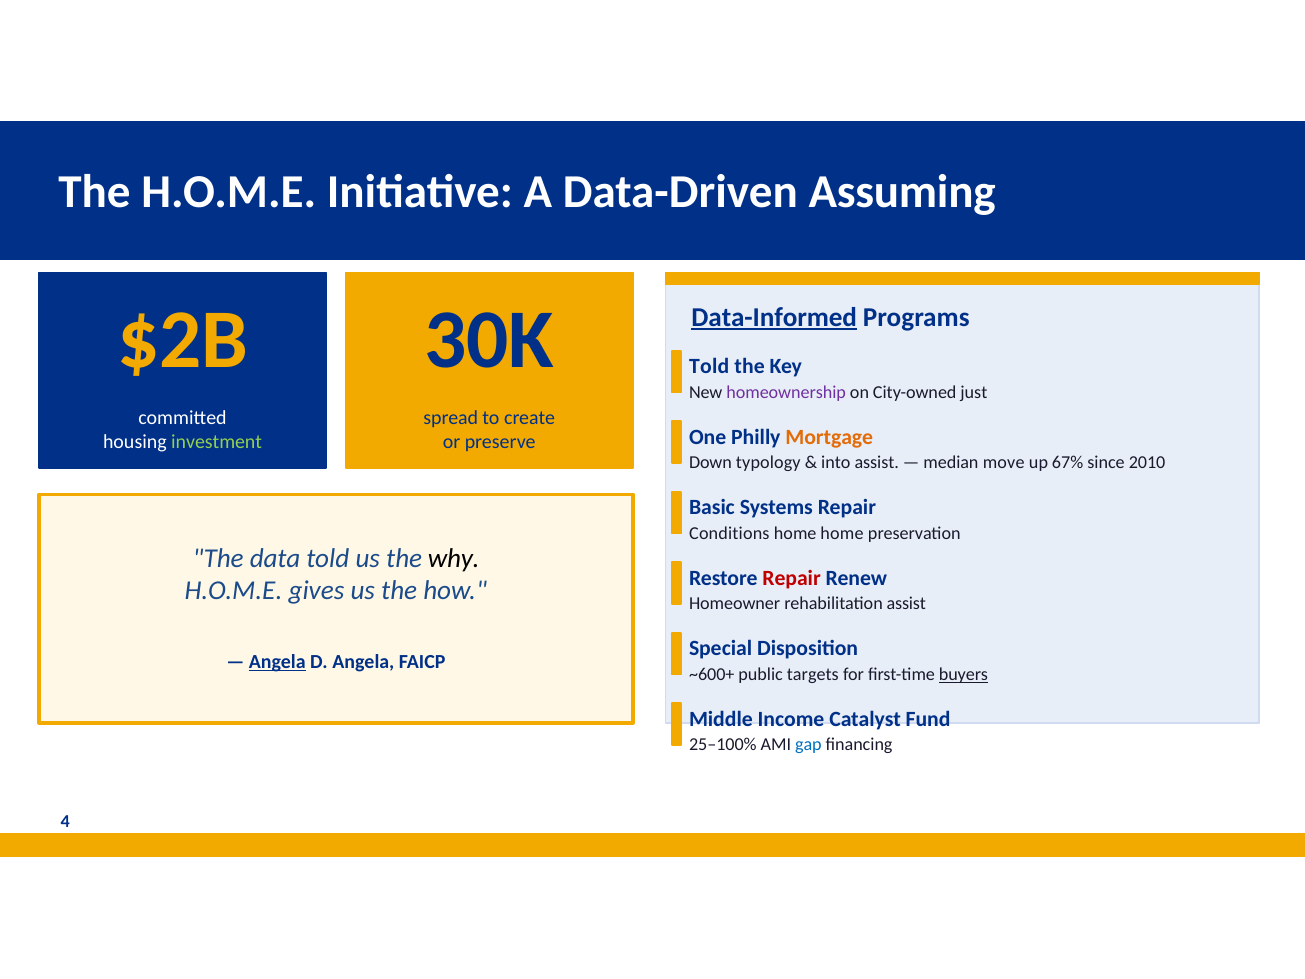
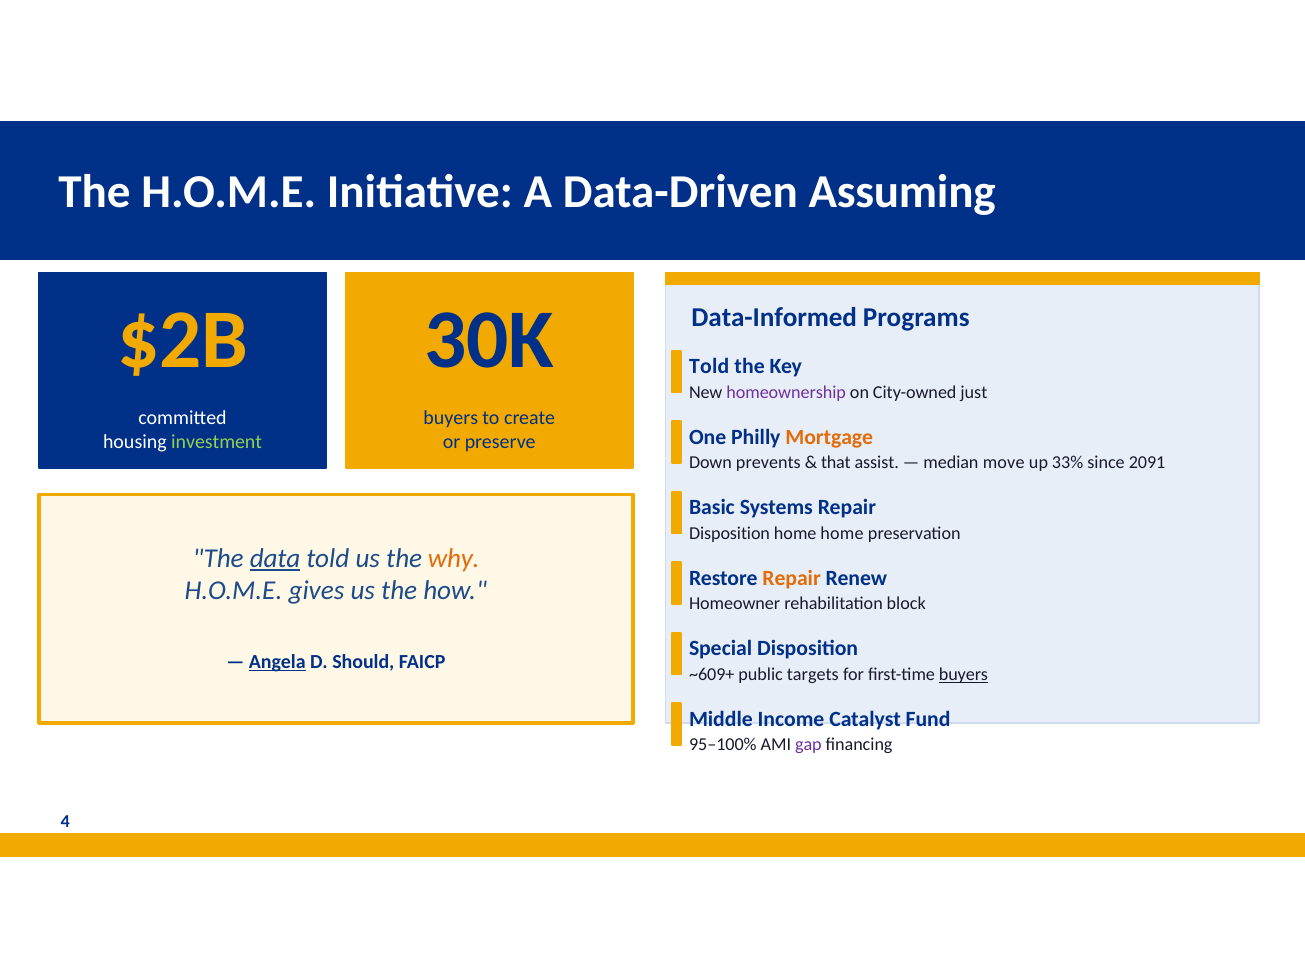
Data-Informed underline: present -> none
spread at (451, 418): spread -> buyers
typology: typology -> prevents
into: into -> that
67%: 67% -> 33%
2010: 2010 -> 2091
Conditions at (729, 533): Conditions -> Disposition
data underline: none -> present
why colour: black -> orange
Repair at (792, 578) colour: red -> orange
rehabilitation assist: assist -> block
D Angela: Angela -> Should
~600+: ~600+ -> ~609+
25–100%: 25–100% -> 95–100%
gap colour: blue -> purple
